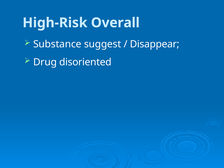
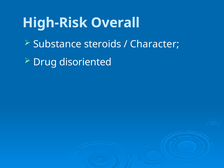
suggest: suggest -> steroids
Disappear: Disappear -> Character
